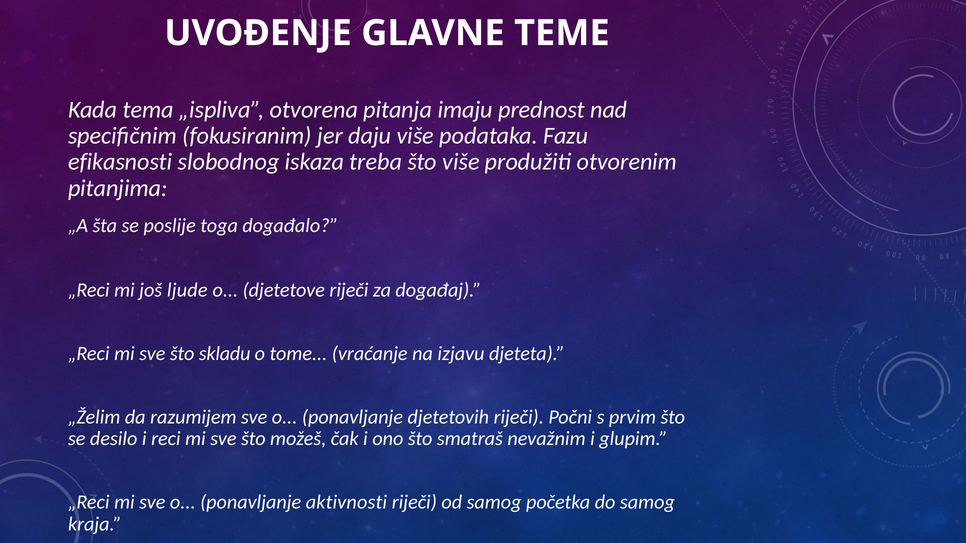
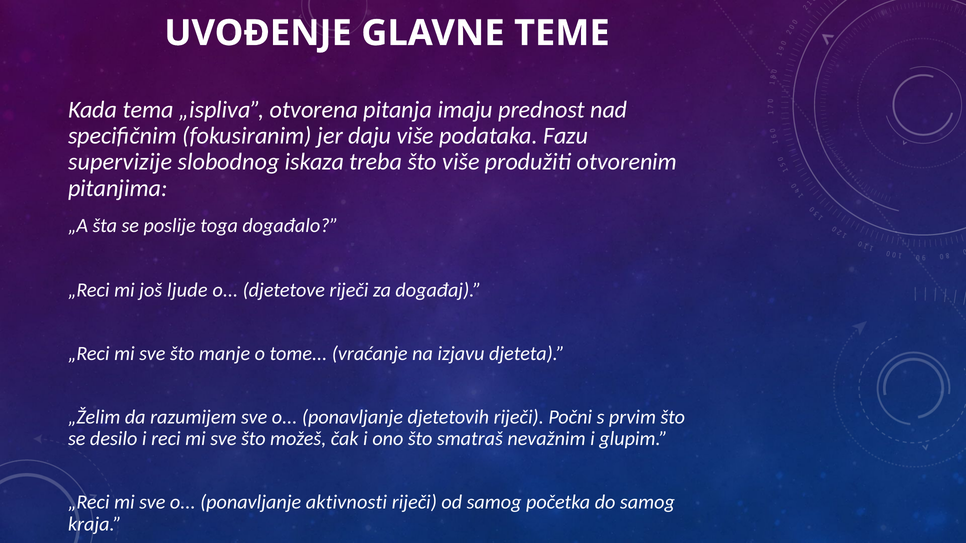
efikasnosti: efikasnosti -> supervizije
skladu: skladu -> manje
